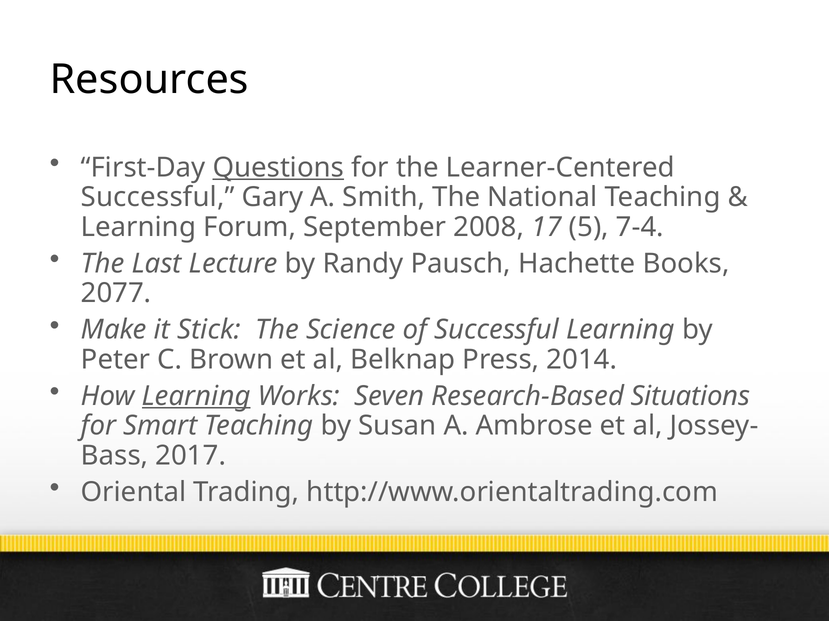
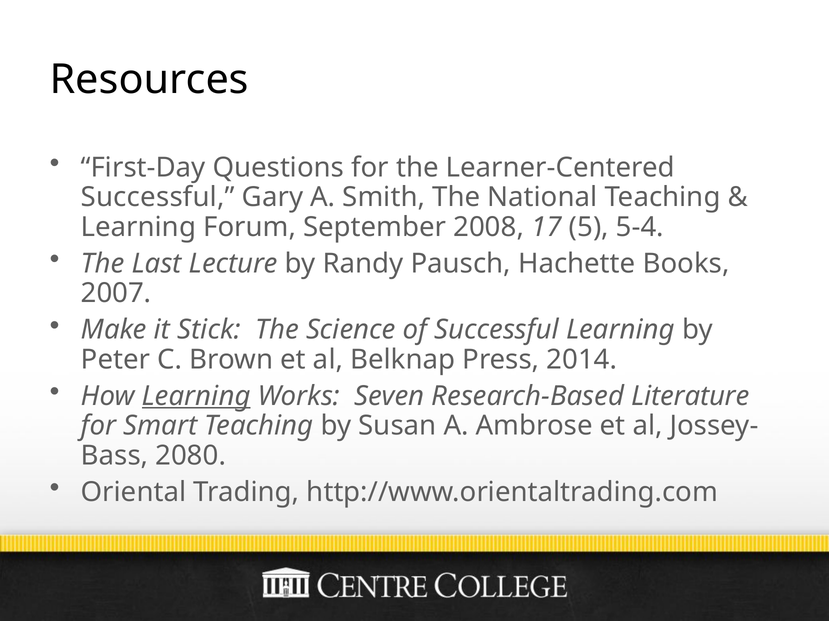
Questions underline: present -> none
7-4: 7-4 -> 5-4
2077: 2077 -> 2007
Situations: Situations -> Literature
2017: 2017 -> 2080
